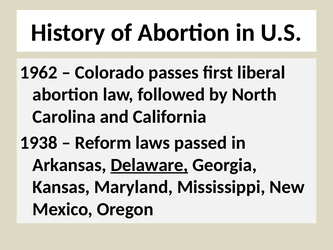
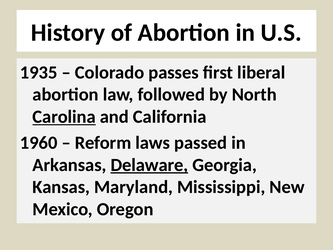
1962: 1962 -> 1935
Carolina underline: none -> present
1938: 1938 -> 1960
